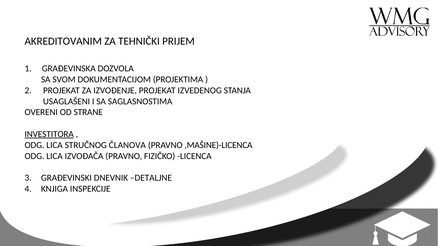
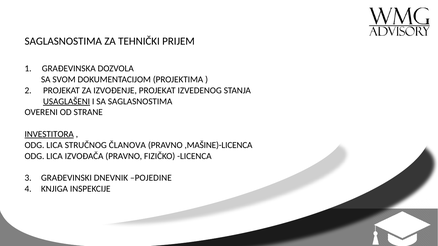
AKREDITOVANIM at (63, 41): AKREDITOVANIM -> SAGLASNOSTIMA
USAGLAŠENI underline: none -> present
DETALJNE: DETALJNE -> POJEDINE
